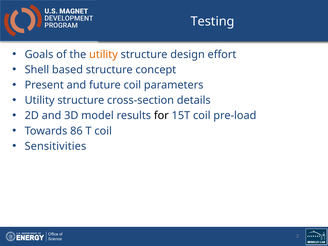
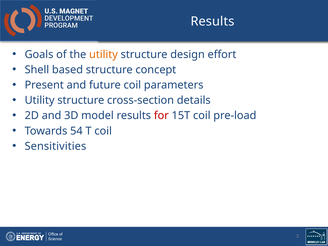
Testing at (213, 21): Testing -> Results
for colour: black -> red
86: 86 -> 54
